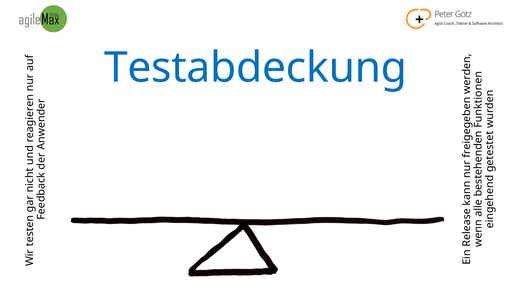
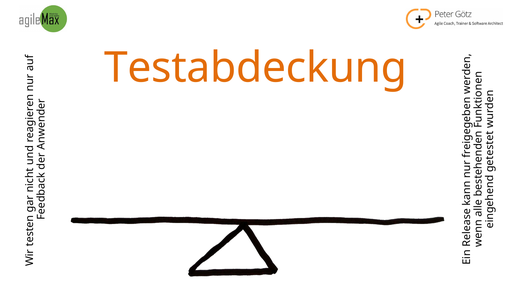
Testabdeckung colour: blue -> orange
